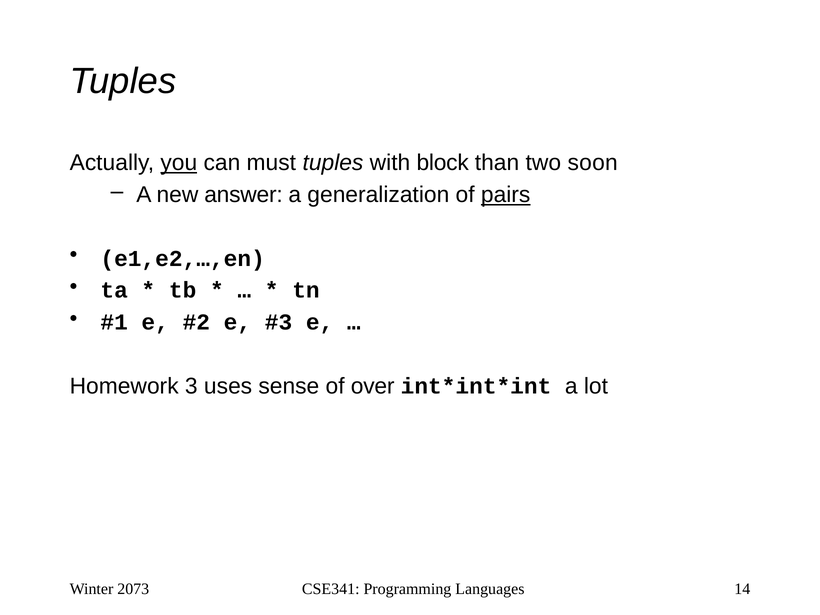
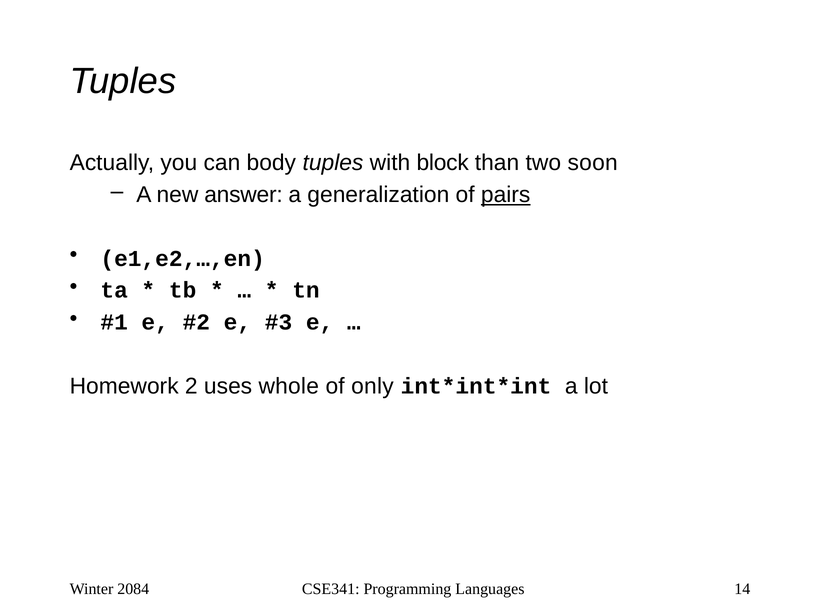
you underline: present -> none
must: must -> body
3: 3 -> 2
sense: sense -> whole
over: over -> only
2073: 2073 -> 2084
